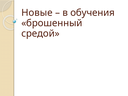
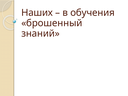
Новые: Новые -> Наших
средой: средой -> знаний
